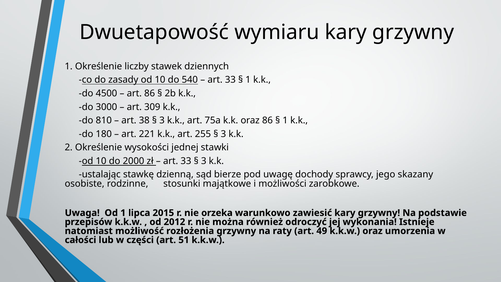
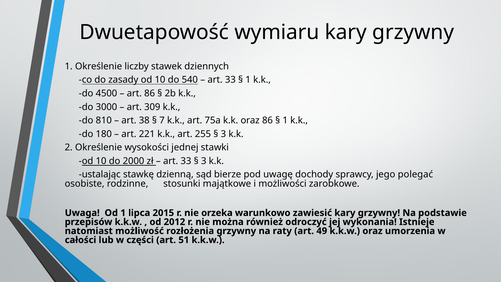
3 at (162, 120): 3 -> 7
skazany: skazany -> polegać
